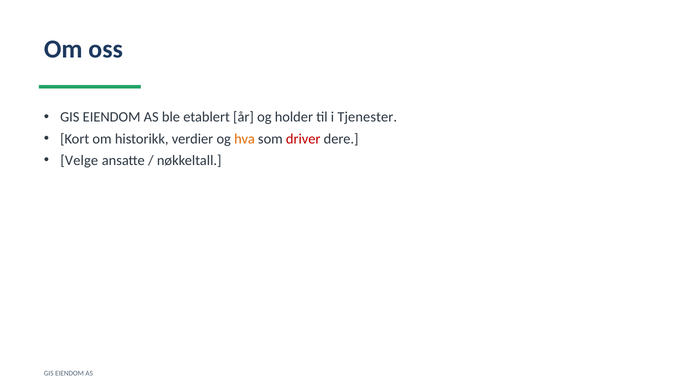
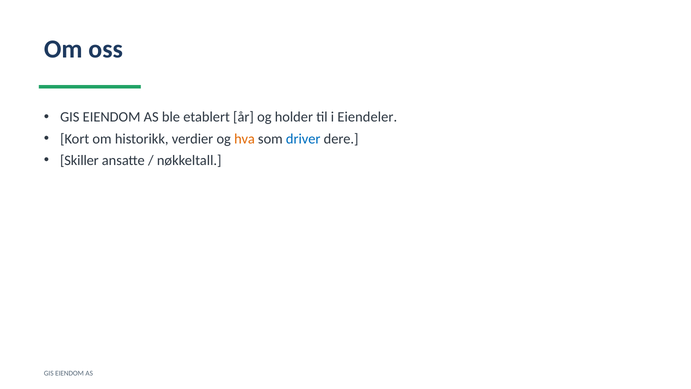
Tjenester: Tjenester -> Eiendeler
driver colour: red -> blue
Velge: Velge -> Skiller
